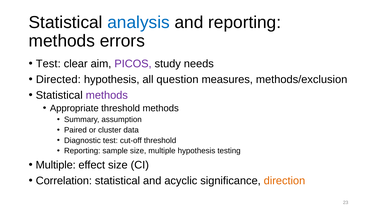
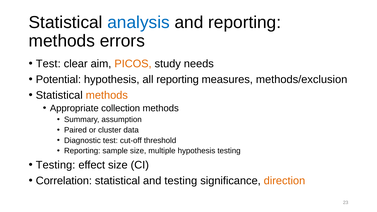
PICOS colour: purple -> orange
Directed: Directed -> Potential
all question: question -> reporting
methods at (107, 95) colour: purple -> orange
Appropriate threshold: threshold -> collection
Multiple at (56, 165): Multiple -> Testing
and acyclic: acyclic -> testing
